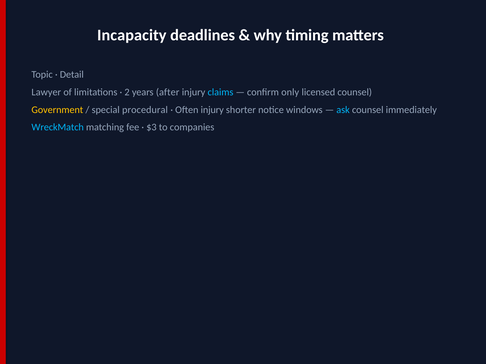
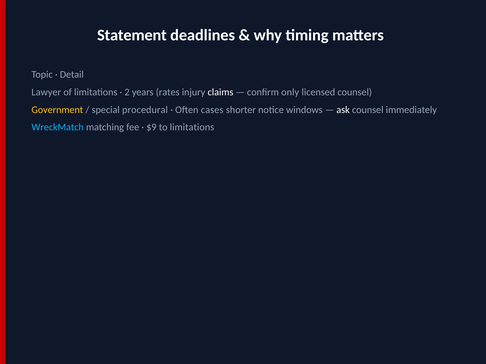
Incapacity: Incapacity -> Statement
after: after -> rates
claims colour: light blue -> white
Often injury: injury -> cases
ask colour: light blue -> white
$3: $3 -> $9
to companies: companies -> limitations
